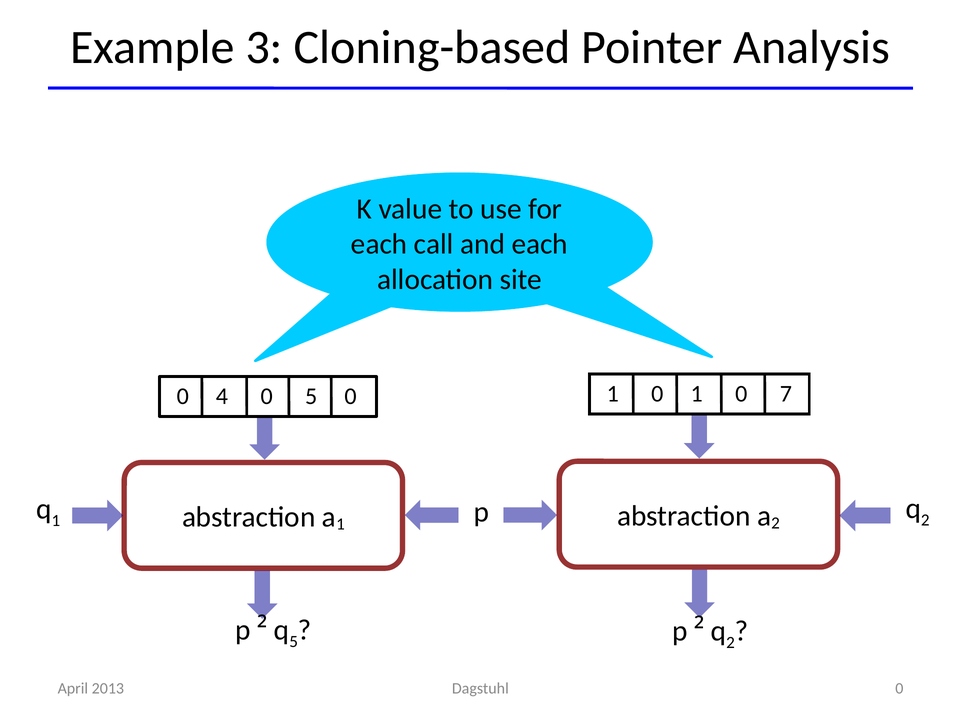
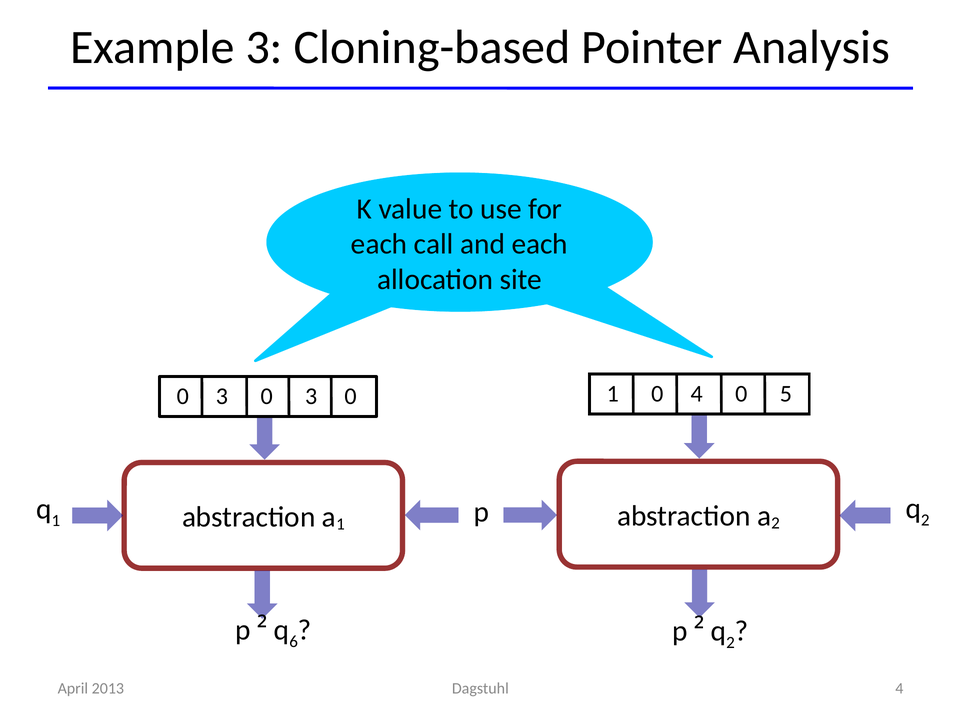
4 at (222, 396): 4 -> 3
5 at (311, 396): 5 -> 3
1 0 1: 1 -> 4
7: 7 -> 5
5 at (294, 641): 5 -> 6
Dagstuhl 0: 0 -> 4
